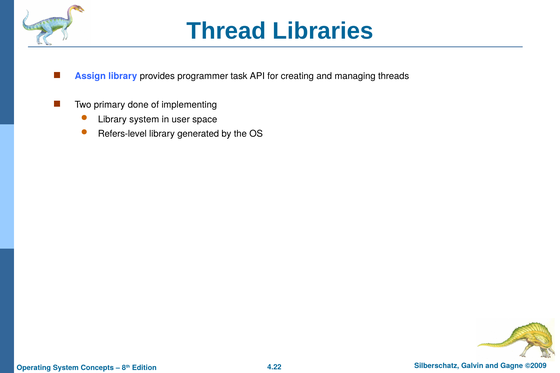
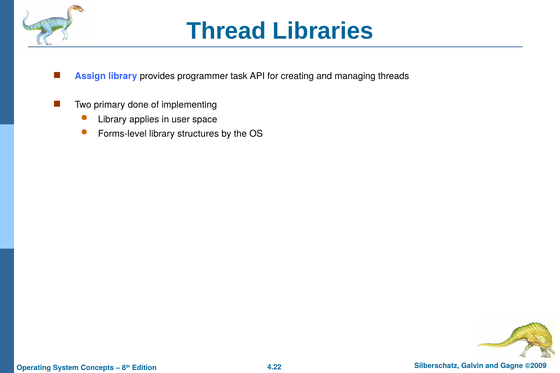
Library system: system -> applies
Refers-level: Refers-level -> Forms-level
generated: generated -> structures
